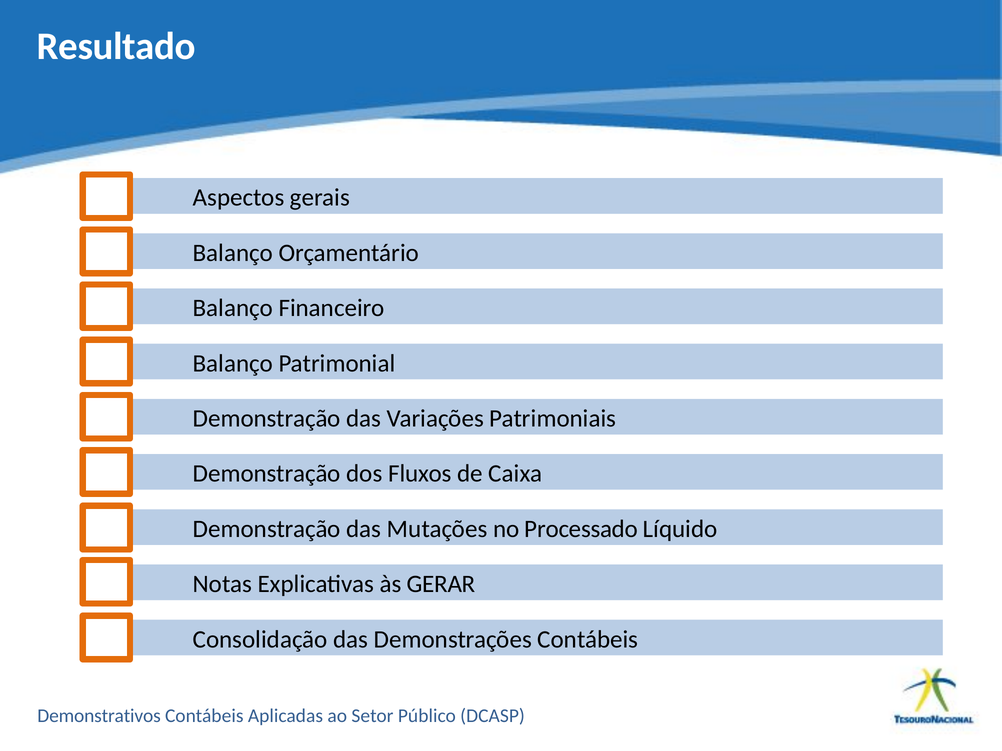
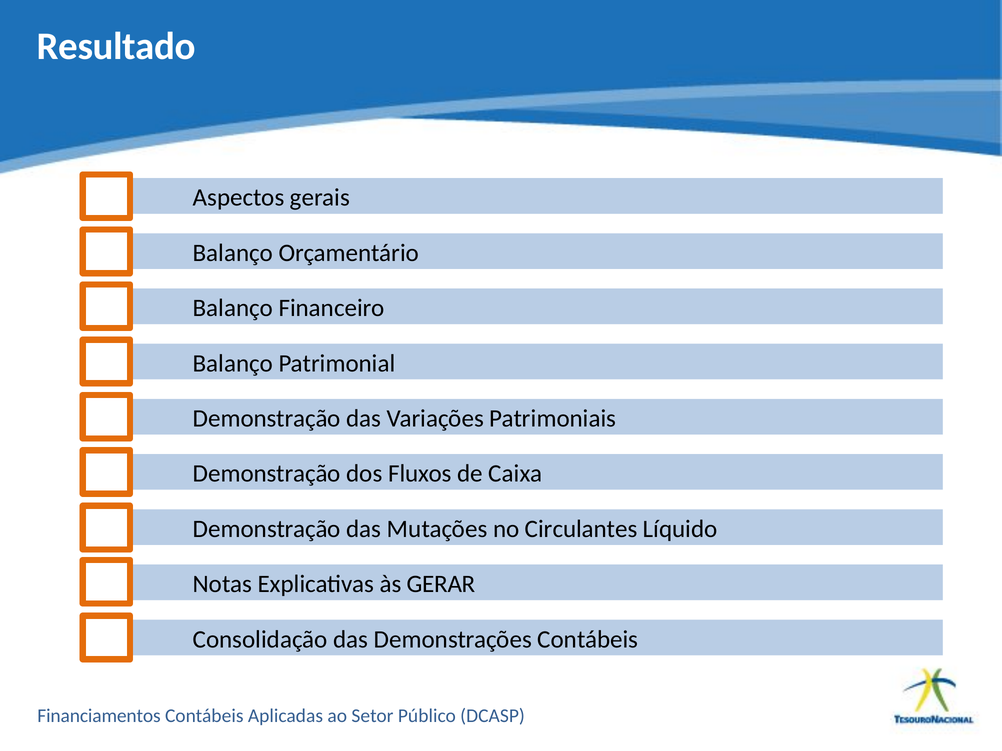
Processado: Processado -> Circulantes
Demonstrativos: Demonstrativos -> Financiamentos
